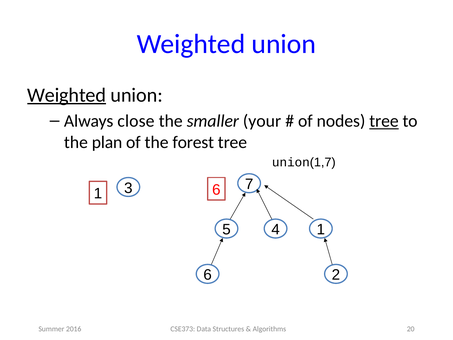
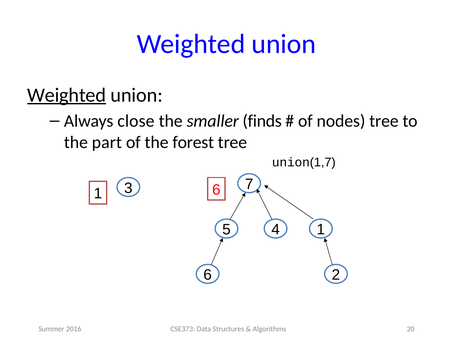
your: your -> finds
tree at (384, 121) underline: present -> none
plan: plan -> part
